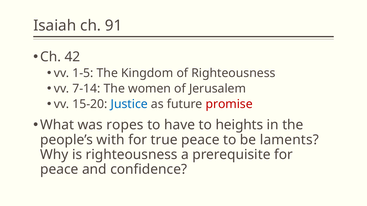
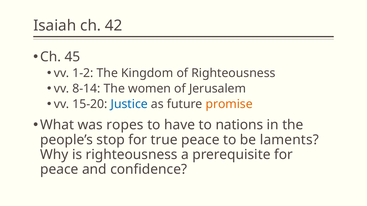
91: 91 -> 42
42: 42 -> 45
1-5: 1-5 -> 1-2
7-14: 7-14 -> 8-14
promise colour: red -> orange
heights: heights -> nations
with: with -> stop
